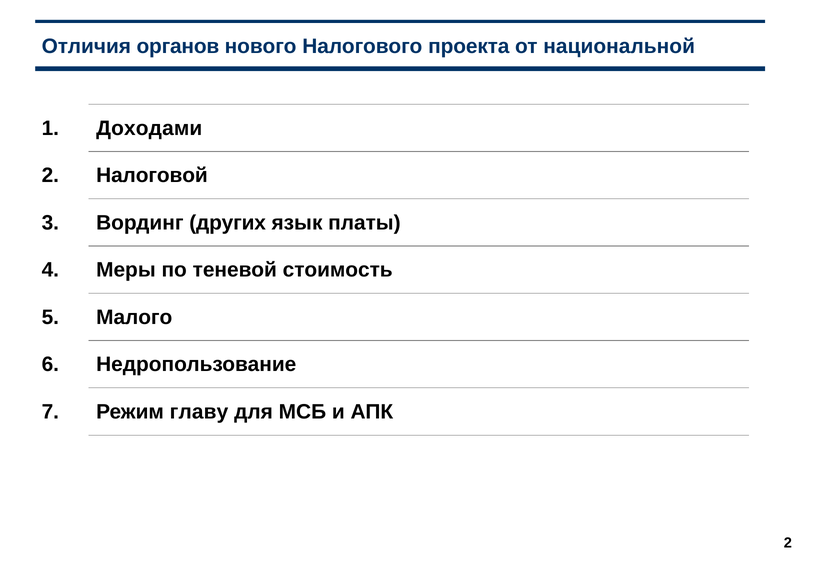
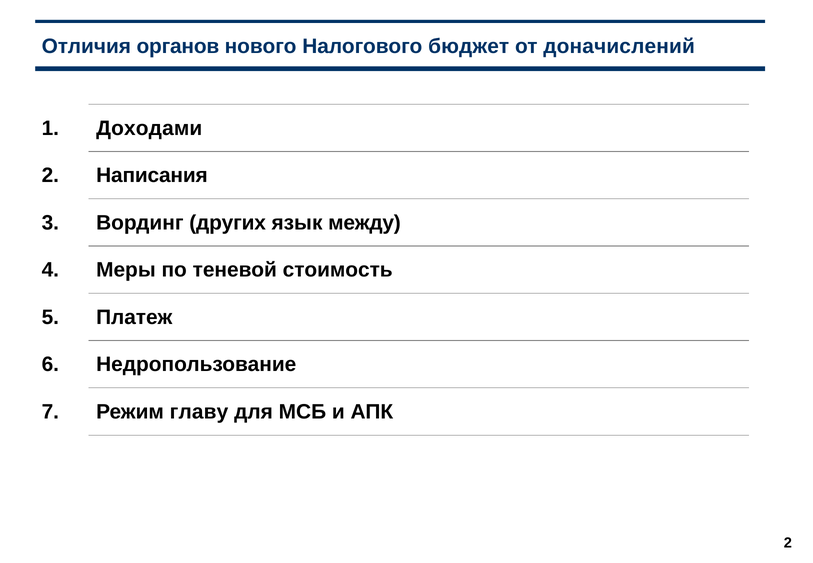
проекта: проекта -> бюджет
национальной: национальной -> доначислений
Налоговой: Налоговой -> Написания
платы: платы -> между
Малого: Малого -> Платеж
